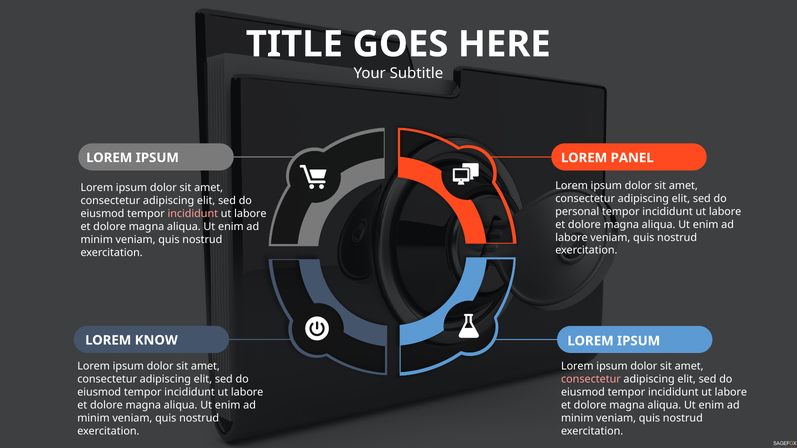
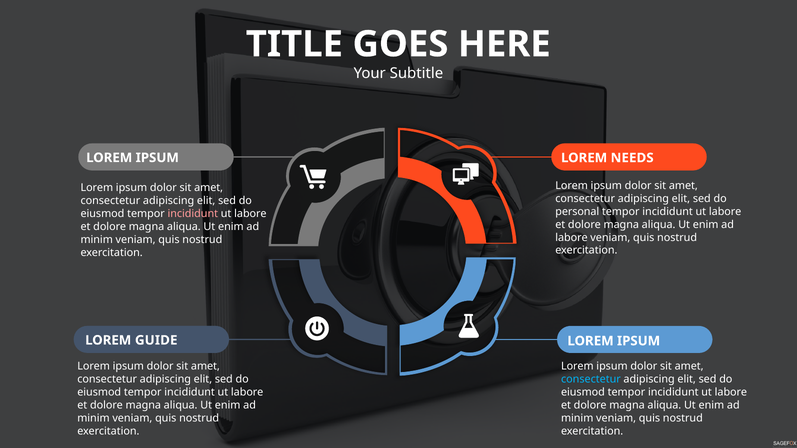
PANEL: PANEL -> NEEDS
KNOW: KNOW -> GUIDE
consectetur at (591, 380) colour: pink -> light blue
